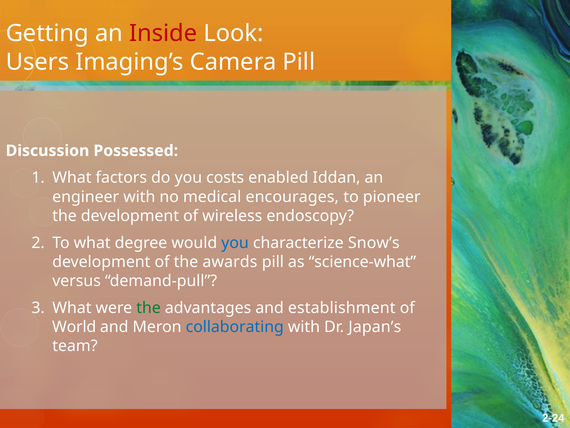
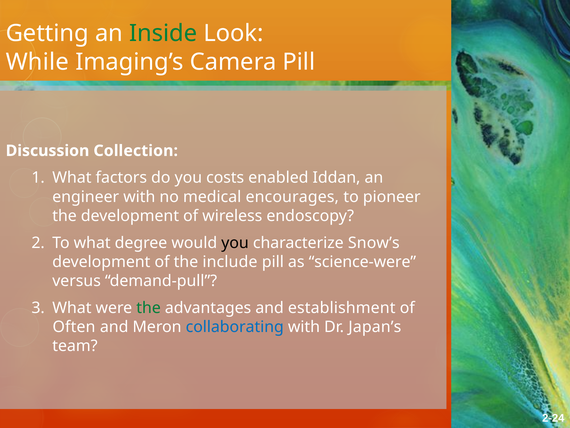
Inside colour: red -> green
Users: Users -> While
Possessed: Possessed -> Collection
you at (235, 243) colour: blue -> black
awards: awards -> include
science-what: science-what -> science-were
World: World -> Often
